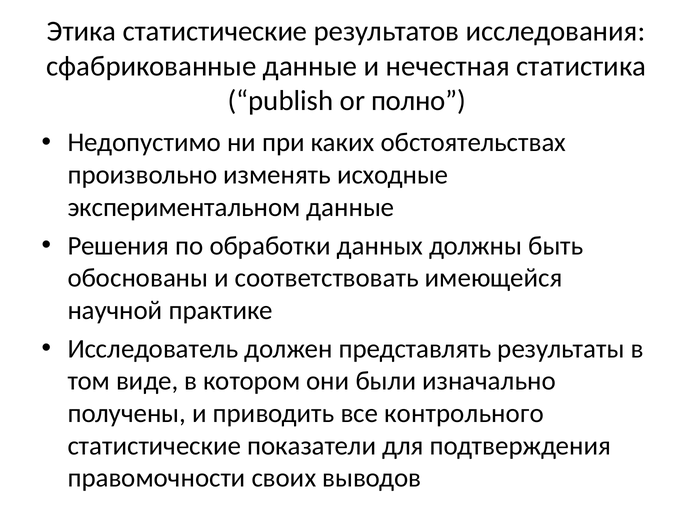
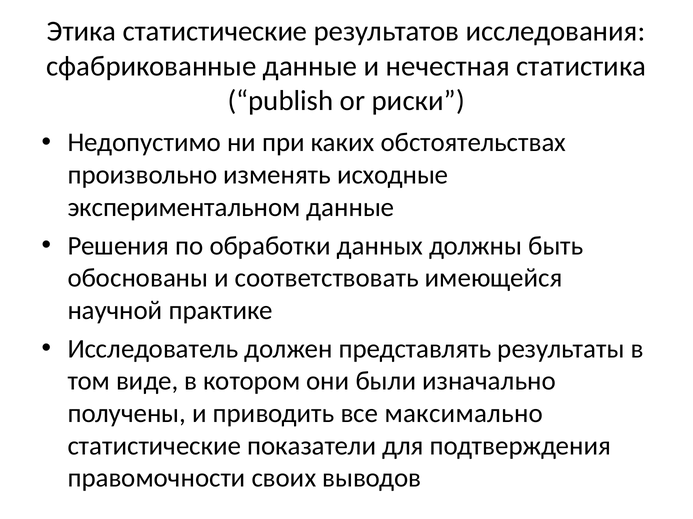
полно: полно -> риски
контрольного: контрольного -> максимально
